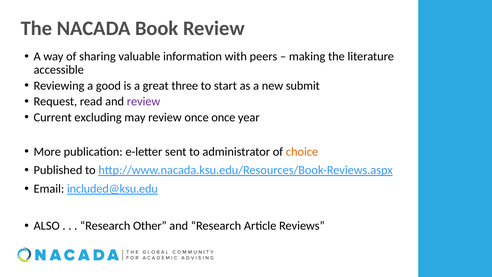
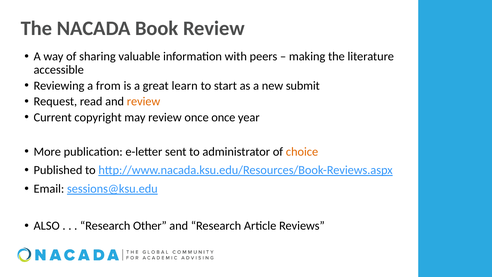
good: good -> from
three: three -> learn
review at (144, 101) colour: purple -> orange
excluding: excluding -> copyright
included@ksu.edu: included@ksu.edu -> sessions@ksu.edu
